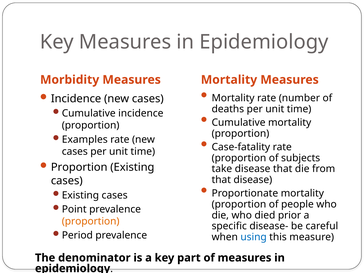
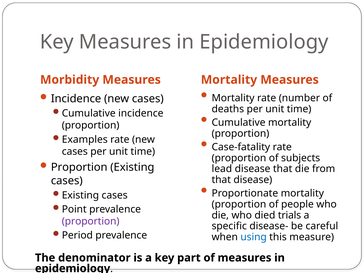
take: take -> lead
prior: prior -> trials
proportion at (91, 221) colour: orange -> purple
